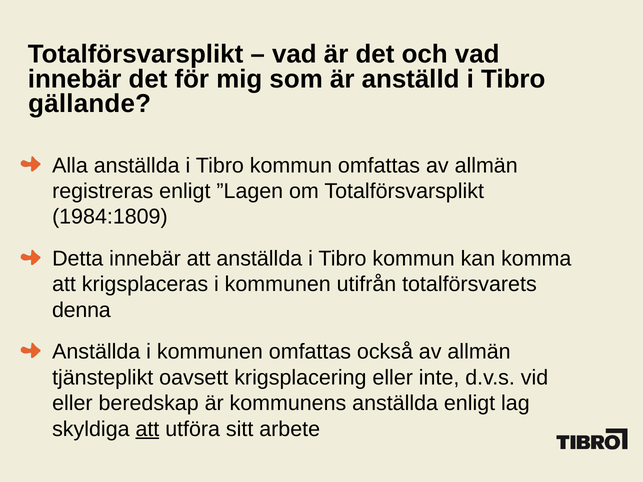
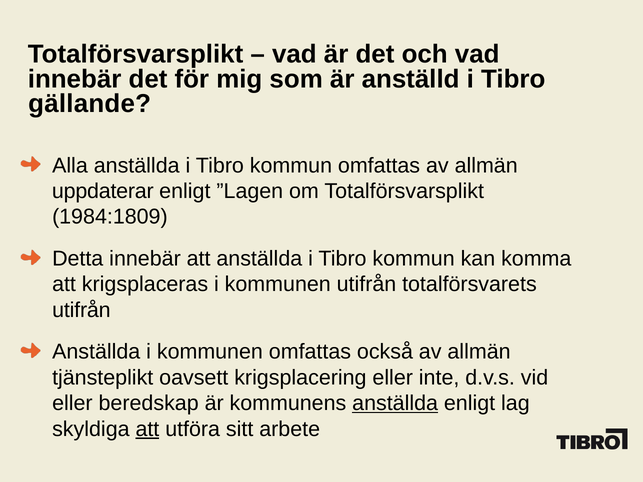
registreras: registreras -> uppdaterar
denna at (81, 310): denna -> utifrån
anställda at (395, 404) underline: none -> present
